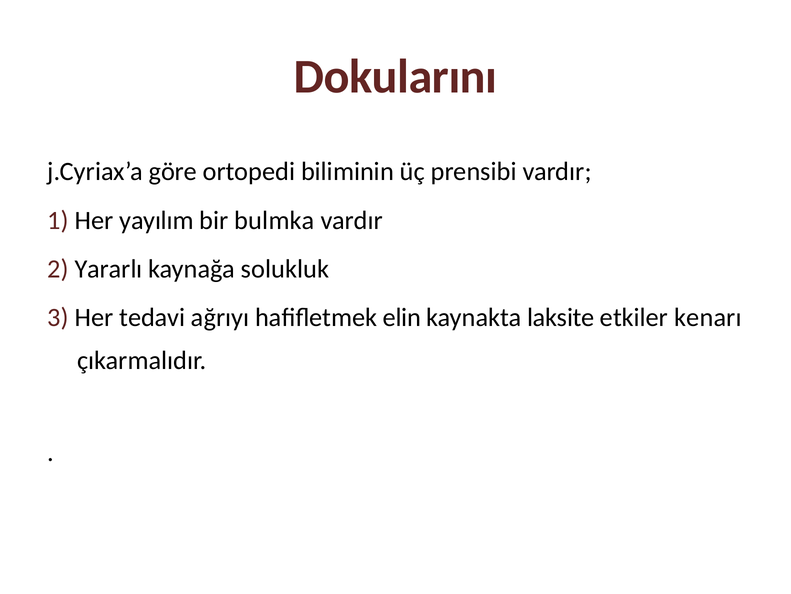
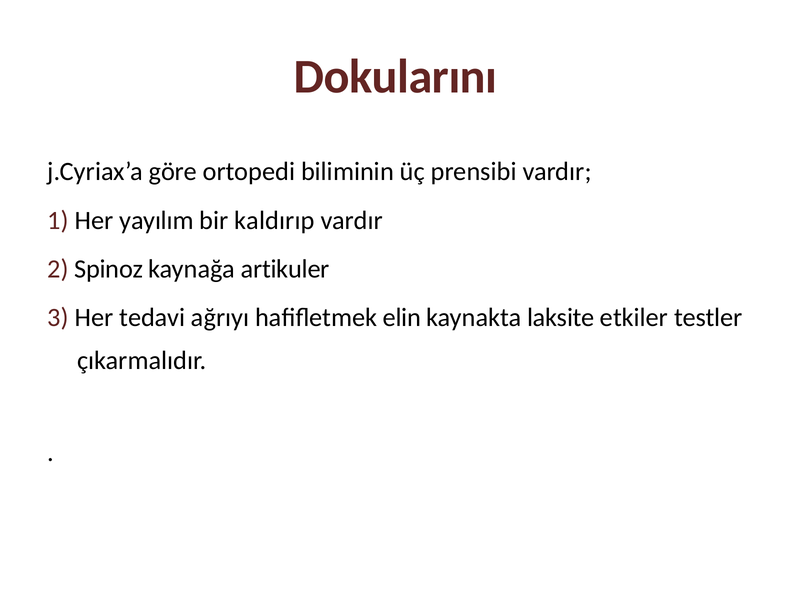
bulmka: bulmka -> kaldırıp
Yararlı: Yararlı -> Spinoz
solukluk: solukluk -> artikuler
kenarı: kenarı -> testler
